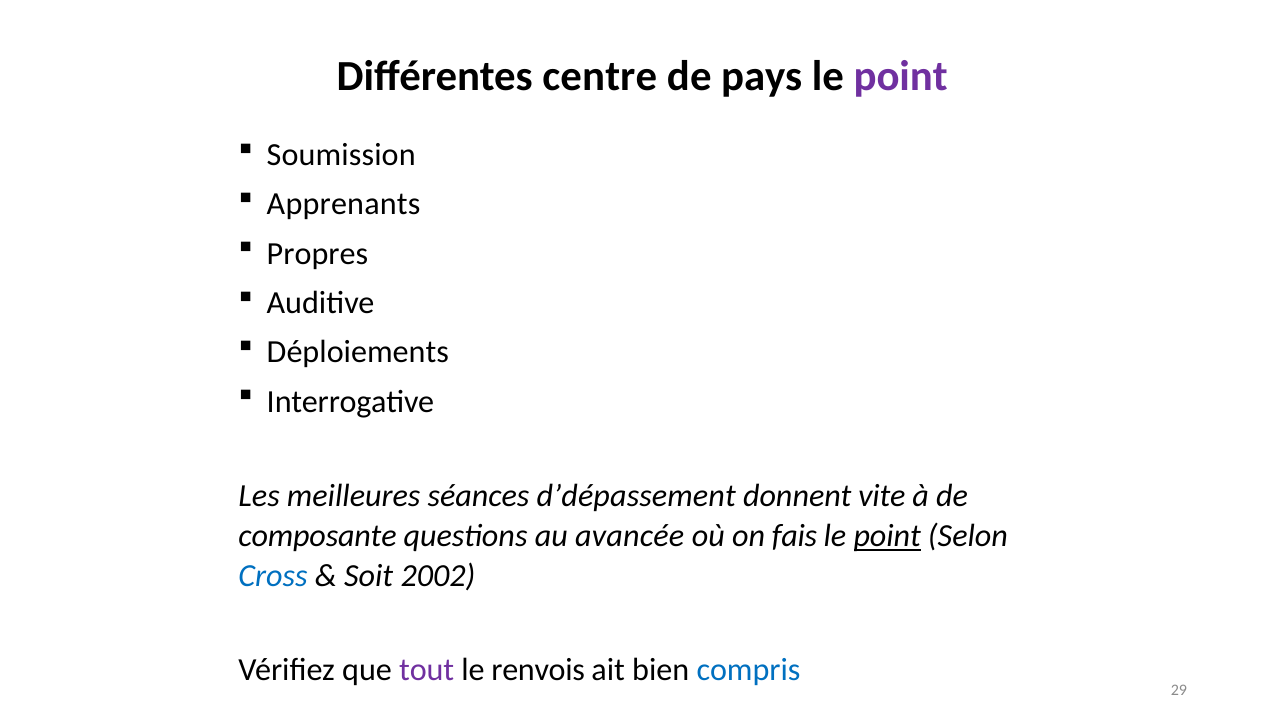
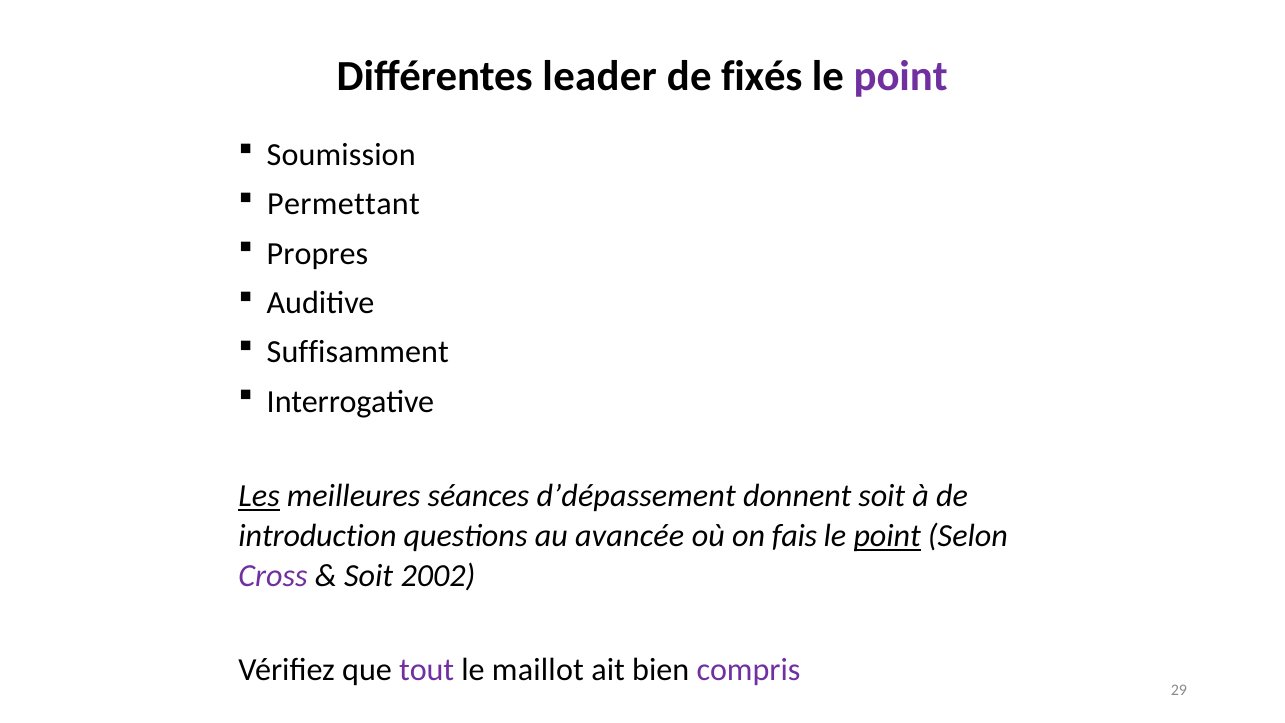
centre: centre -> leader
pays: pays -> fixés
Apprenants: Apprenants -> Permettant
Déploiements: Déploiements -> Suffisamment
Les underline: none -> present
donnent vite: vite -> soit
composante: composante -> introduction
Cross colour: blue -> purple
renvois: renvois -> maillot
compris colour: blue -> purple
